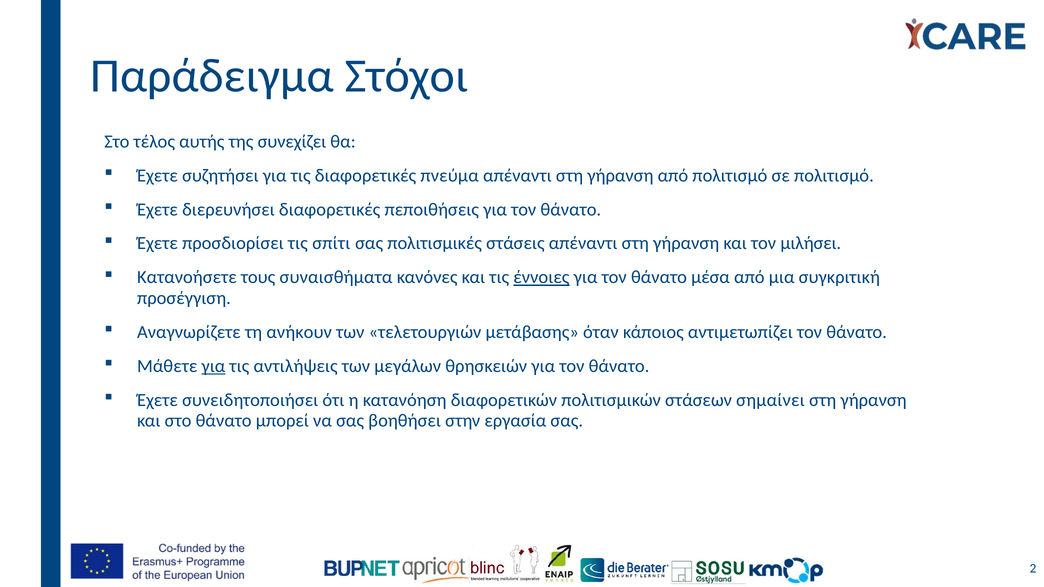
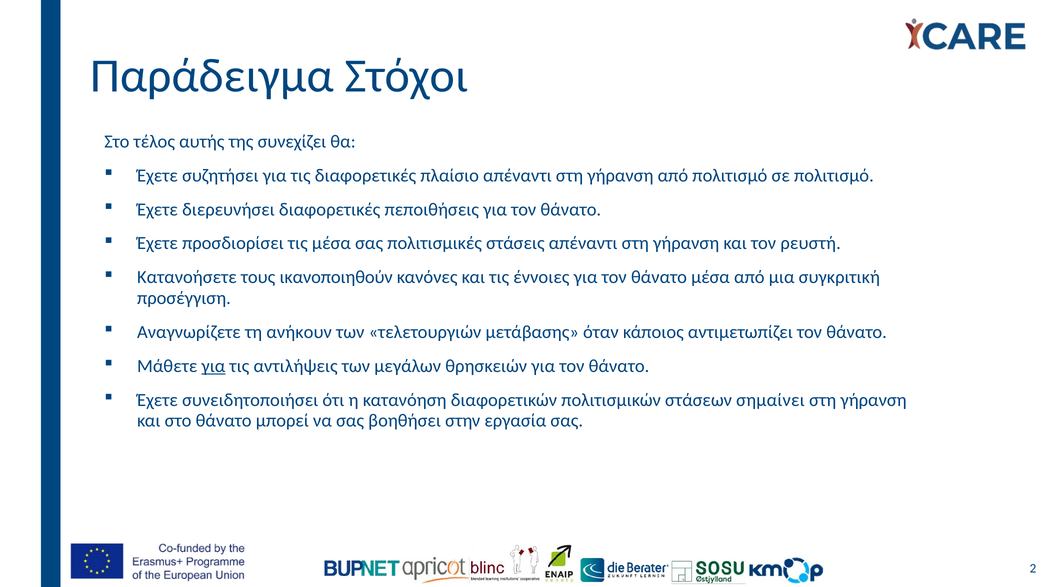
πνεύμα: πνεύμα -> πλαίσιο
τις σπίτι: σπίτι -> μέσα
μιλήσει: μιλήσει -> ρευστή
συναισθήματα: συναισθήματα -> ικανοποιηθούν
έννοιες underline: present -> none
